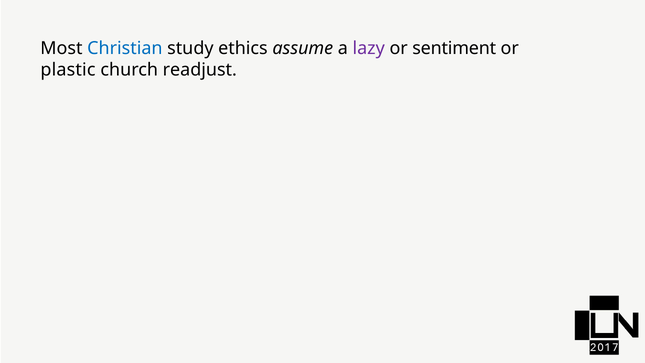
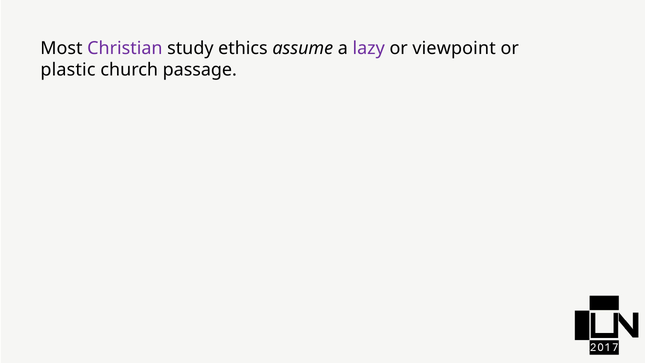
Christian colour: blue -> purple
sentiment: sentiment -> viewpoint
readjust: readjust -> passage
